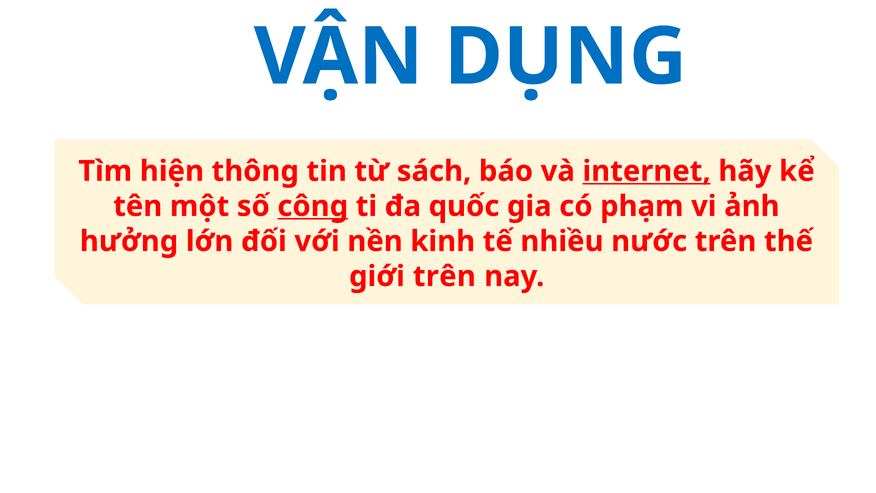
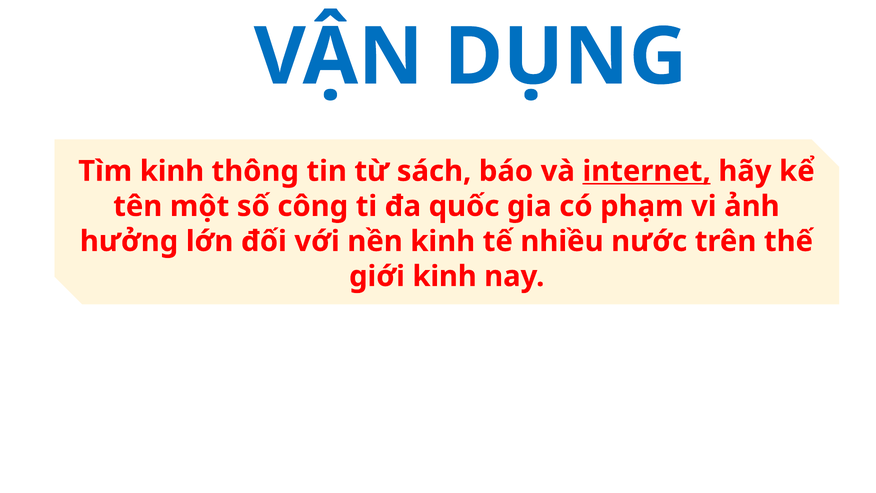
Tìm hiện: hiện -> kinh
công underline: present -> none
giới trên: trên -> kinh
